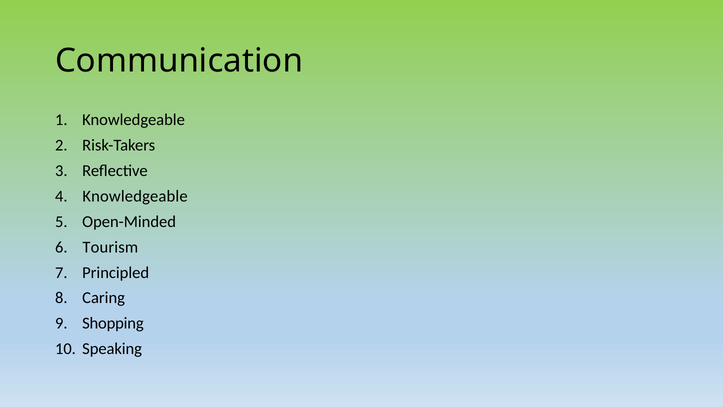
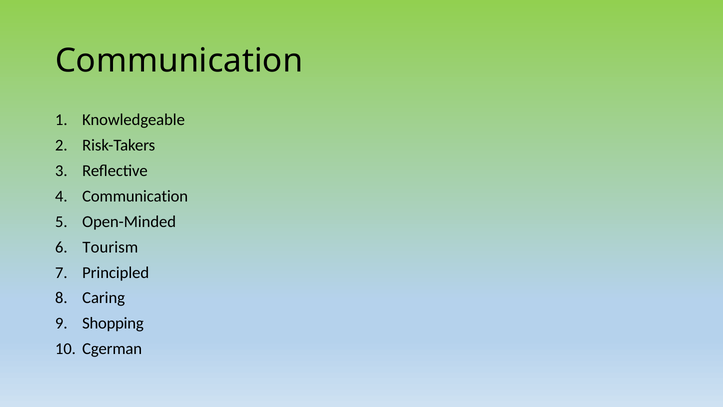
Knowledgeable at (135, 196): Knowledgeable -> Communication
Speaking: Speaking -> Cgerman
